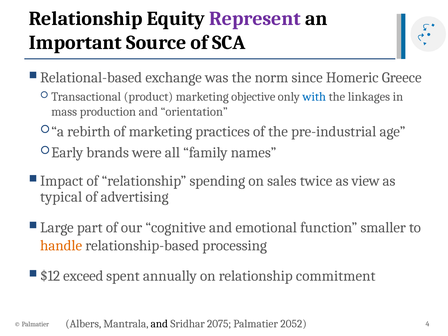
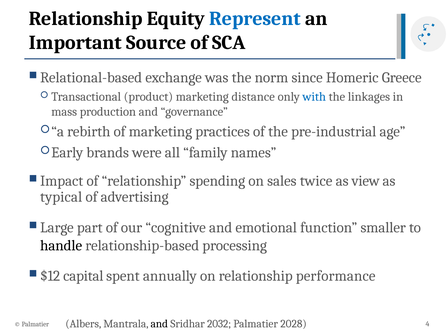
Represent colour: purple -> blue
objective: objective -> distance
orientation: orientation -> governance
handle colour: orange -> black
exceed: exceed -> capital
commitment: commitment -> performance
2075: 2075 -> 2032
2052: 2052 -> 2028
